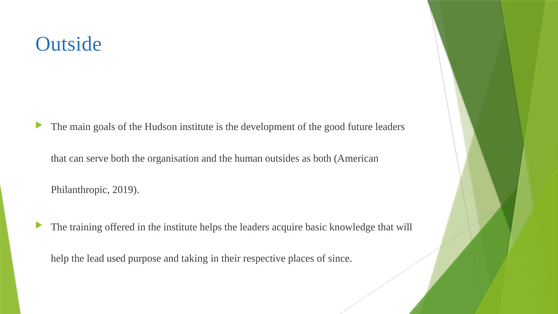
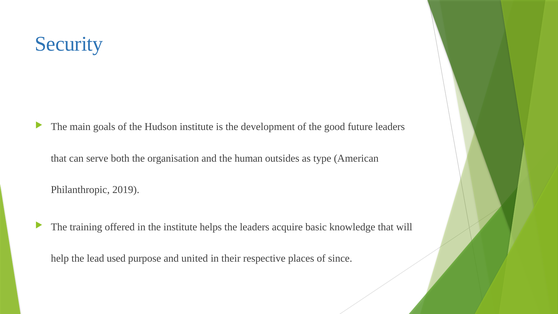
Outside: Outside -> Security
as both: both -> type
taking: taking -> united
